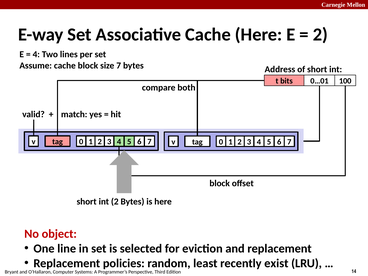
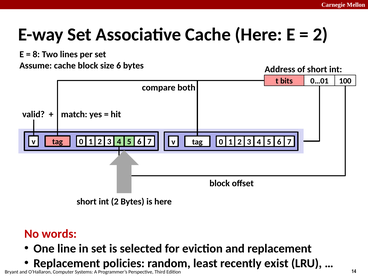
4 at (36, 54): 4 -> 8
size 7: 7 -> 6
object: object -> words
